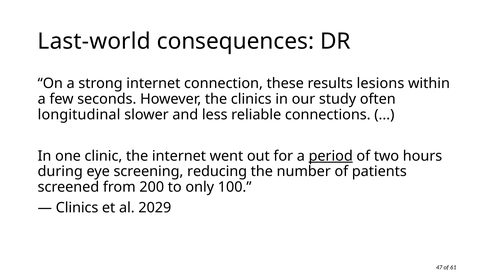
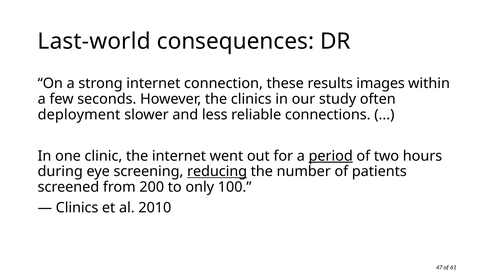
lesions: lesions -> images
longitudinal: longitudinal -> deployment
reducing underline: none -> present
2029: 2029 -> 2010
